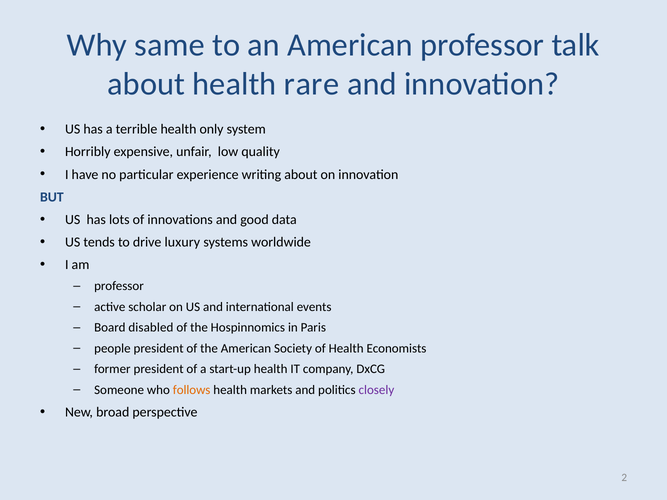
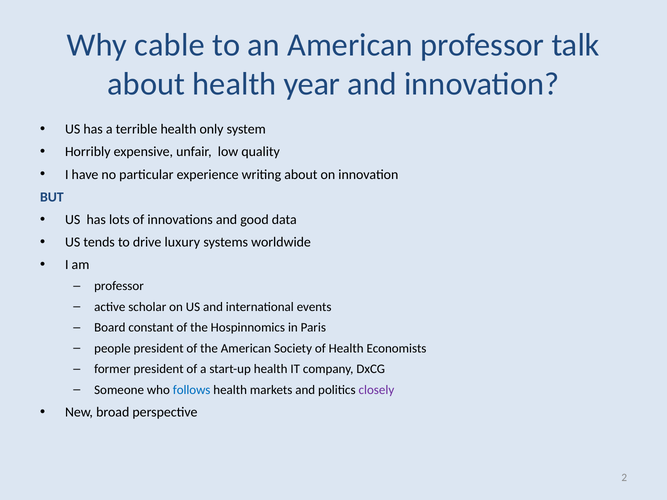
same: same -> cable
rare: rare -> year
disabled: disabled -> constant
follows colour: orange -> blue
